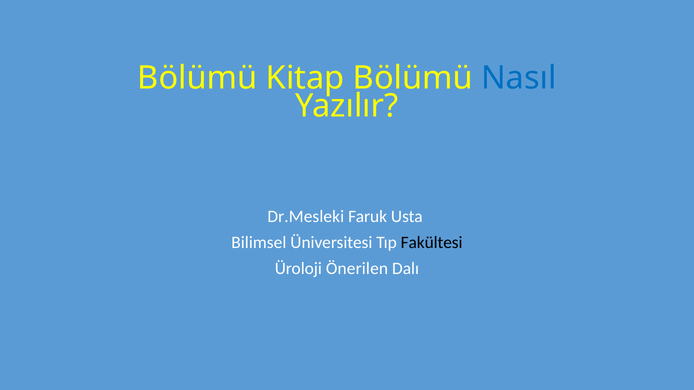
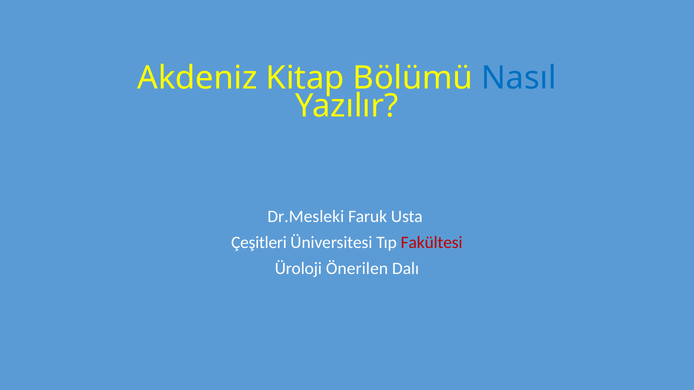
Bölümü at (197, 78): Bölümü -> Akdeniz
Bilimsel: Bilimsel -> Çeşitleri
Fakültesi colour: black -> red
